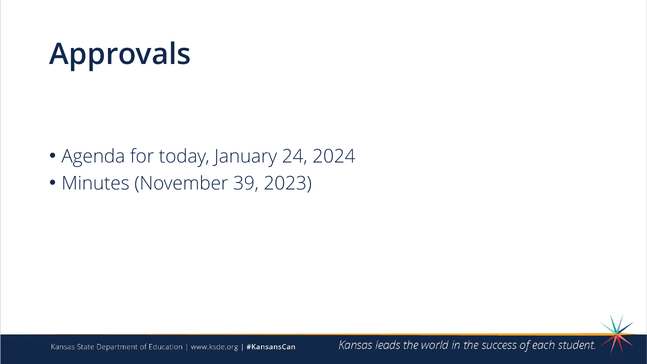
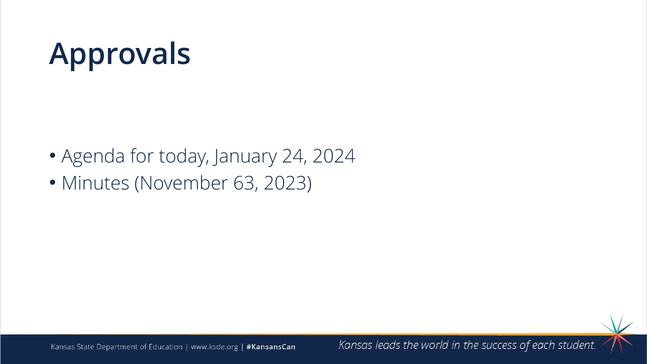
39: 39 -> 63
